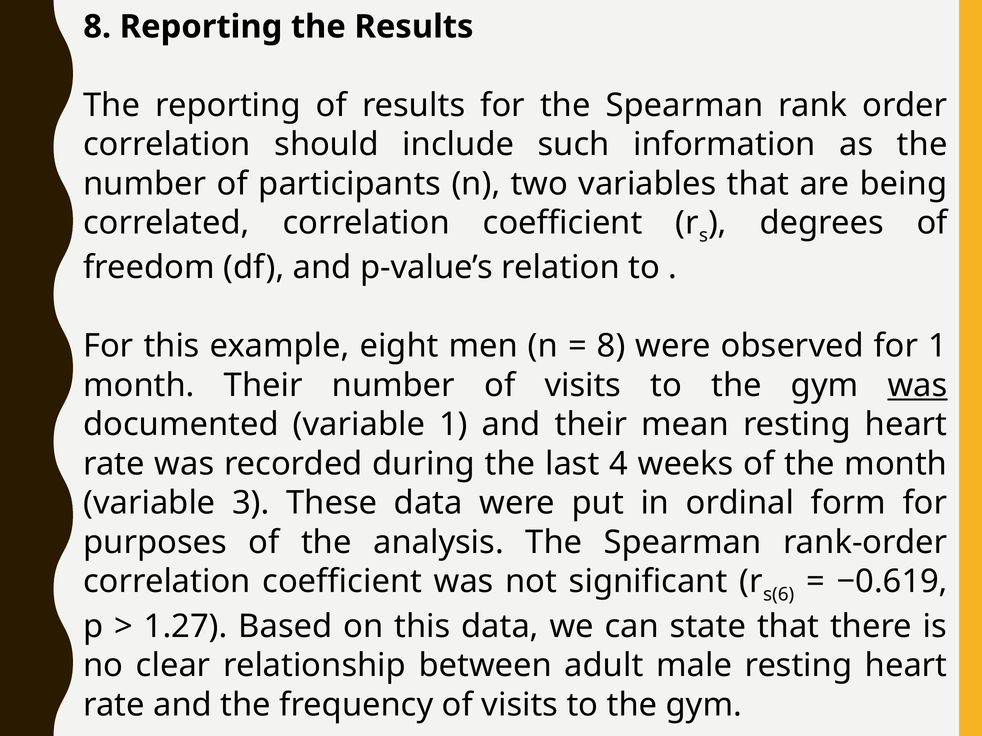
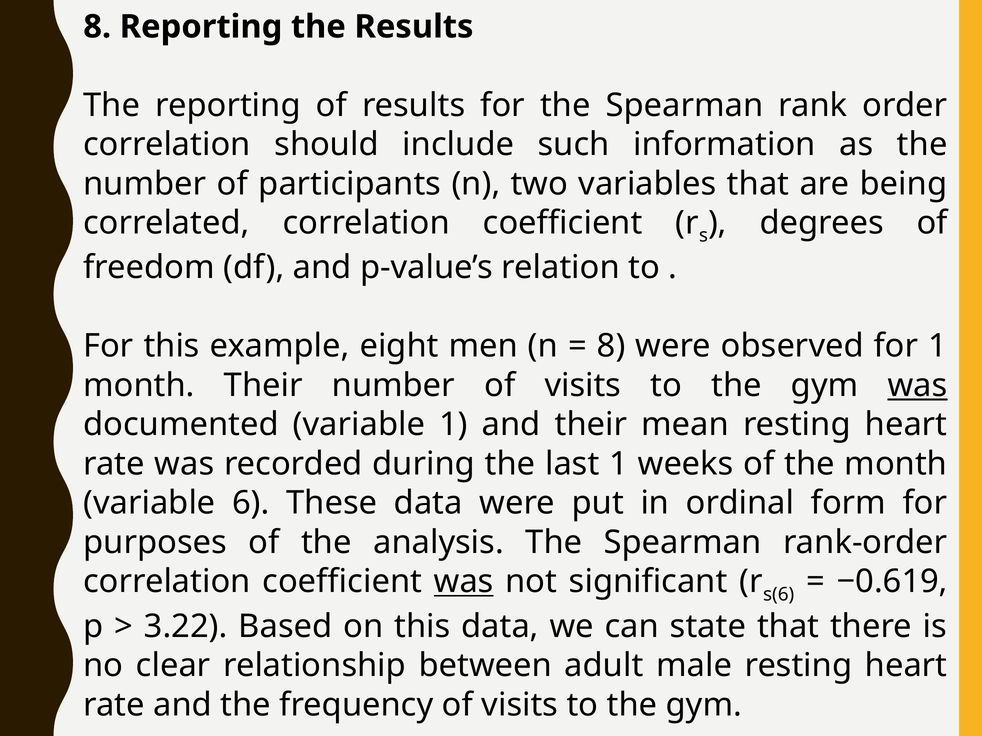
last 4: 4 -> 1
3: 3 -> 6
was at (464, 582) underline: none -> present
1.27: 1.27 -> 3.22
